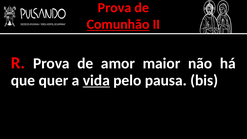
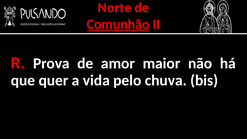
Prova at (115, 8): Prova -> Norte
vida underline: present -> none
pausa: pausa -> chuva
